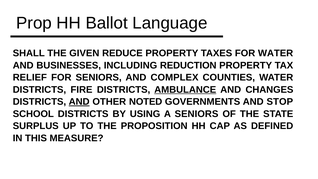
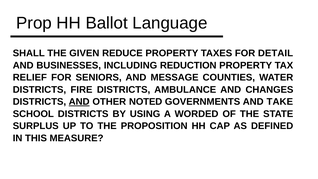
FOR WATER: WATER -> DETAIL
COMPLEX: COMPLEX -> MESSAGE
AMBULANCE underline: present -> none
STOP: STOP -> TAKE
A SENIORS: SENIORS -> WORDED
